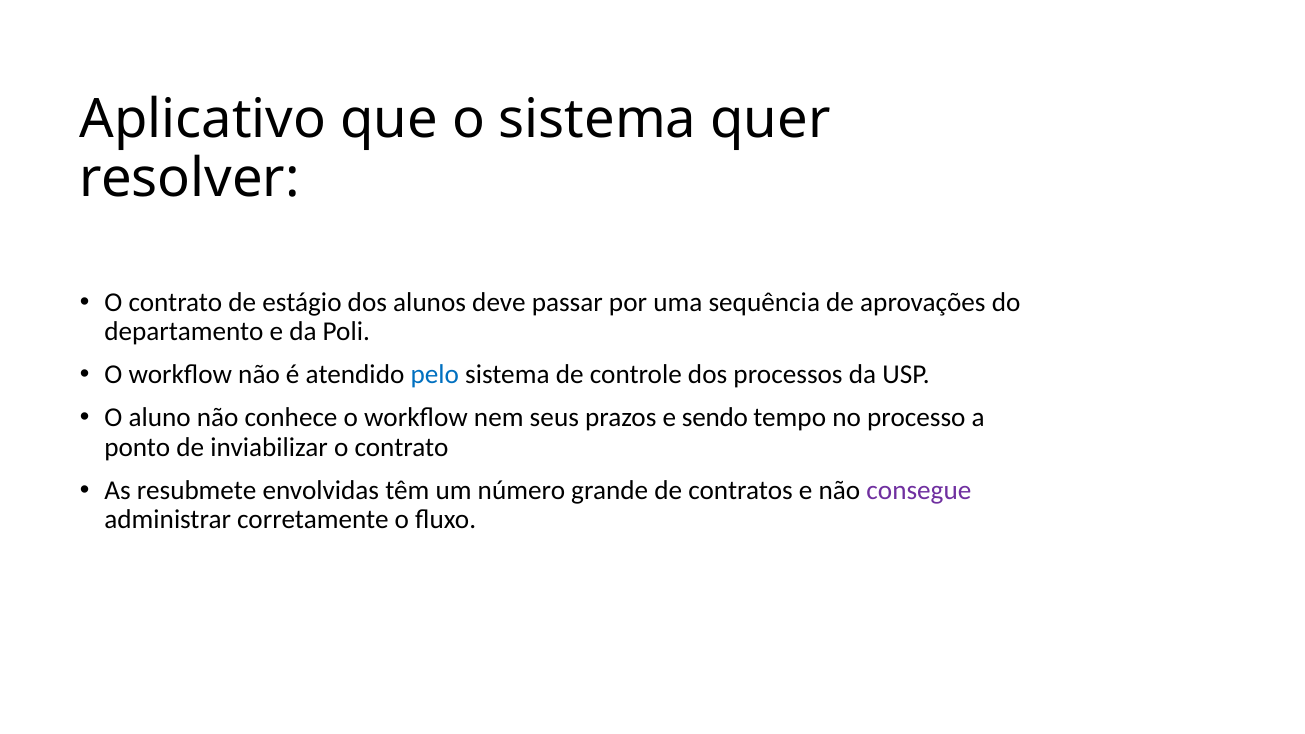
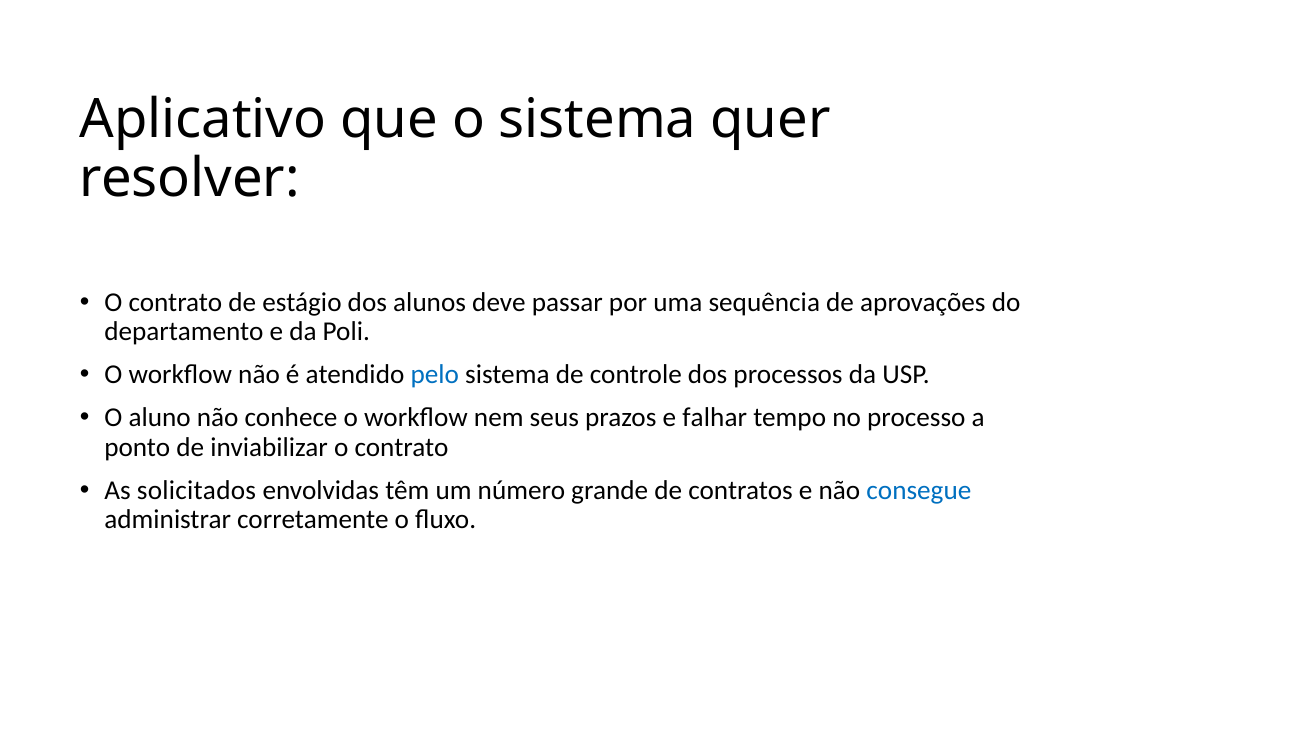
sendo: sendo -> falhar
resubmete: resubmete -> solicitados
consegue colour: purple -> blue
